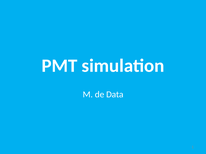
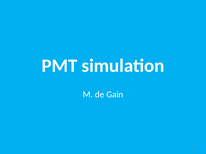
Data: Data -> Gain
